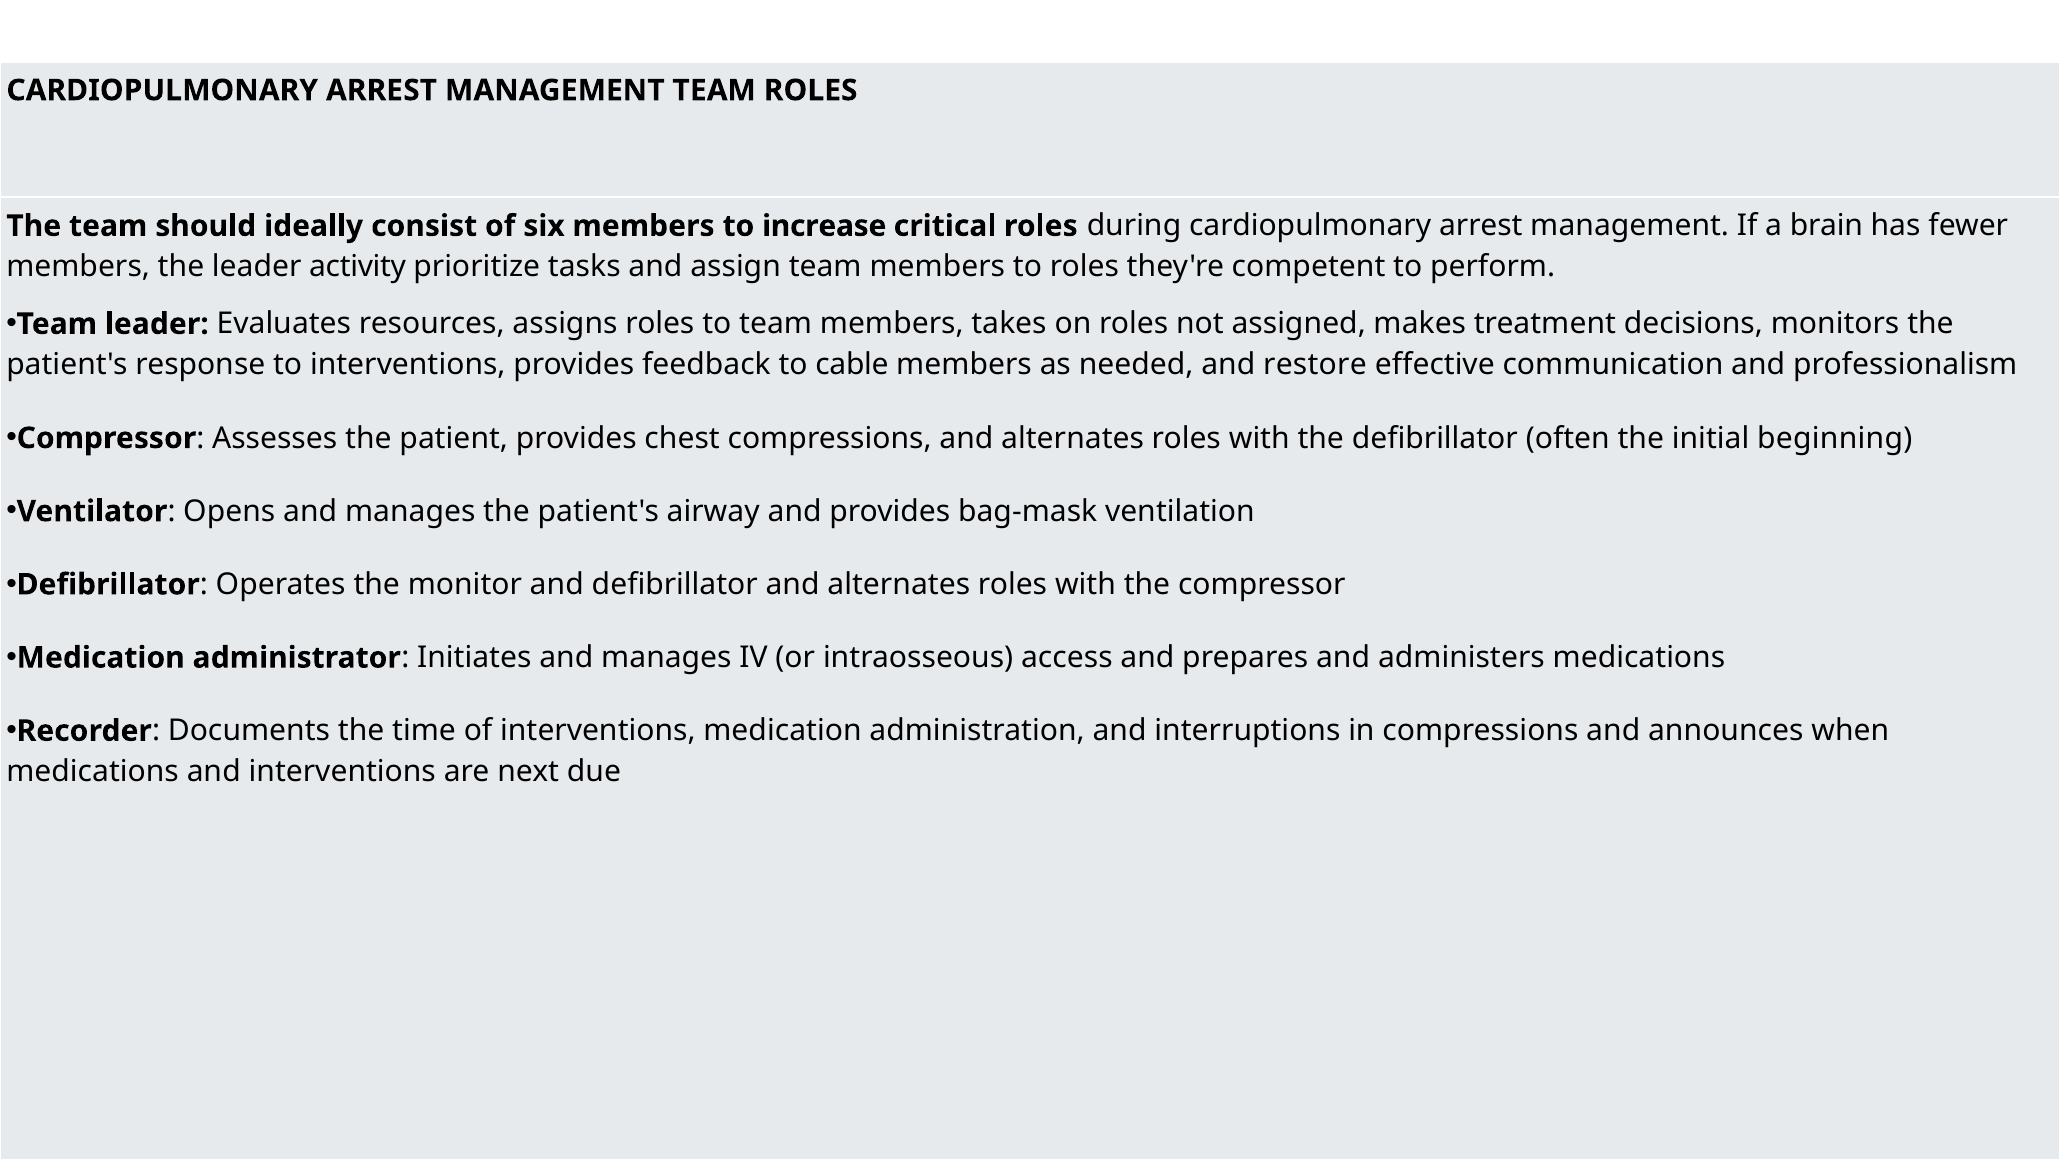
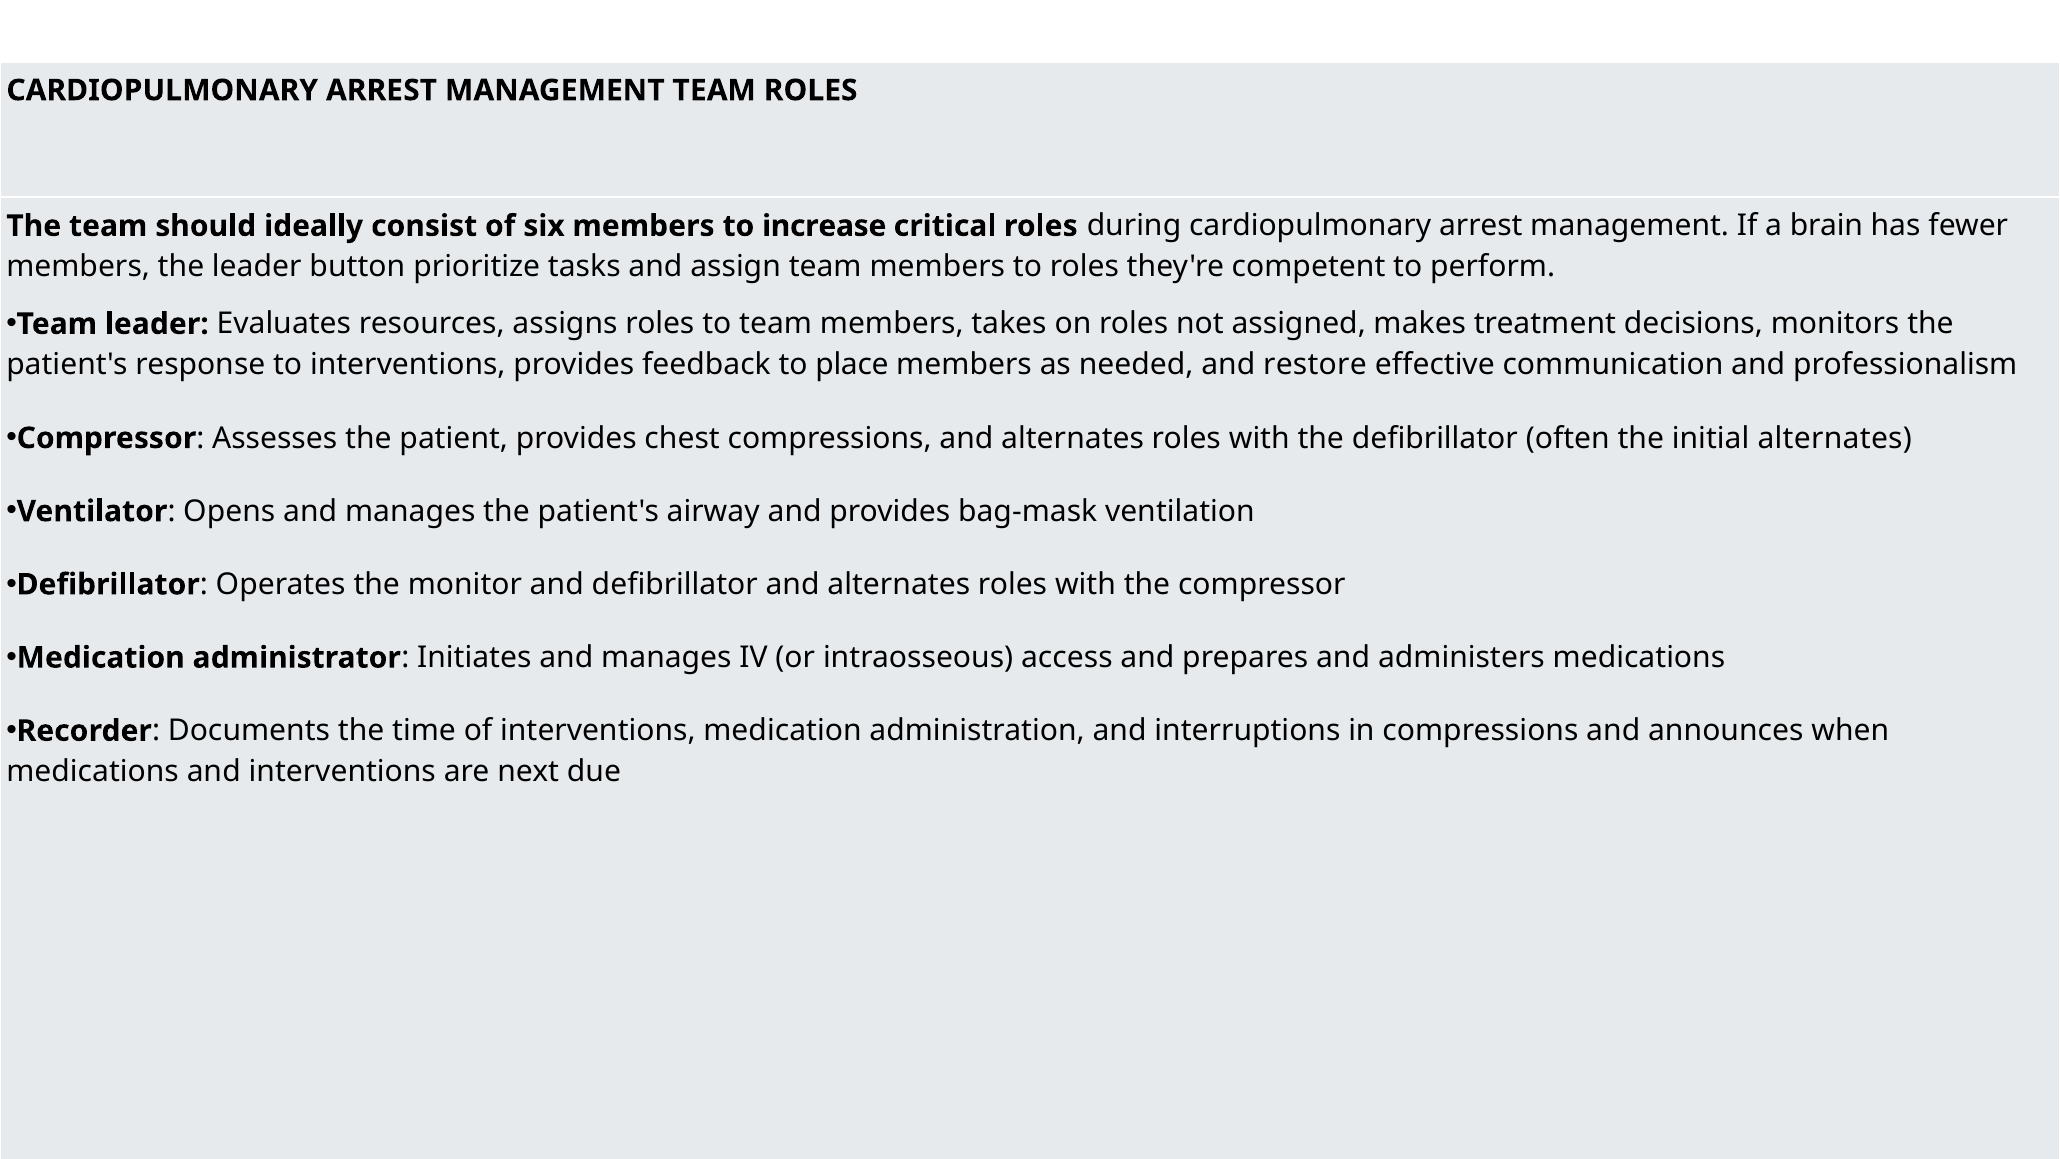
activity: activity -> button
cable: cable -> place
initial beginning: beginning -> alternates
